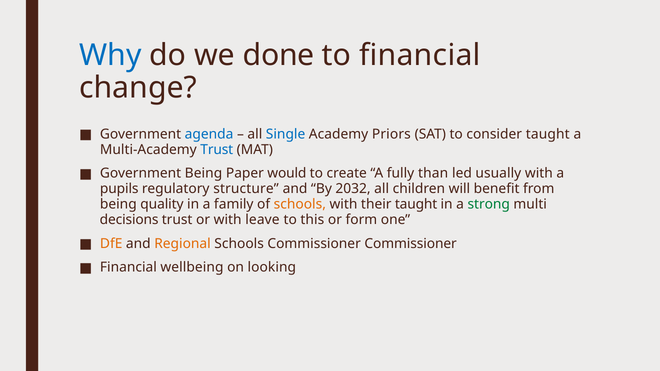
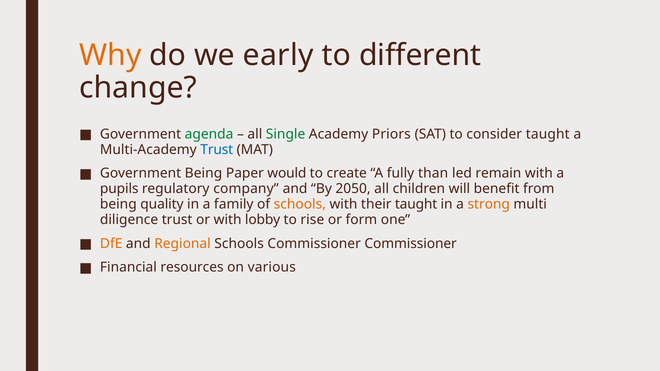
Why colour: blue -> orange
done: done -> early
to financial: financial -> different
agenda colour: blue -> green
Single colour: blue -> green
usually: usually -> remain
structure: structure -> company
2032: 2032 -> 2050
strong colour: green -> orange
decisions: decisions -> diligence
leave: leave -> lobby
this: this -> rise
wellbeing: wellbeing -> resources
looking: looking -> various
